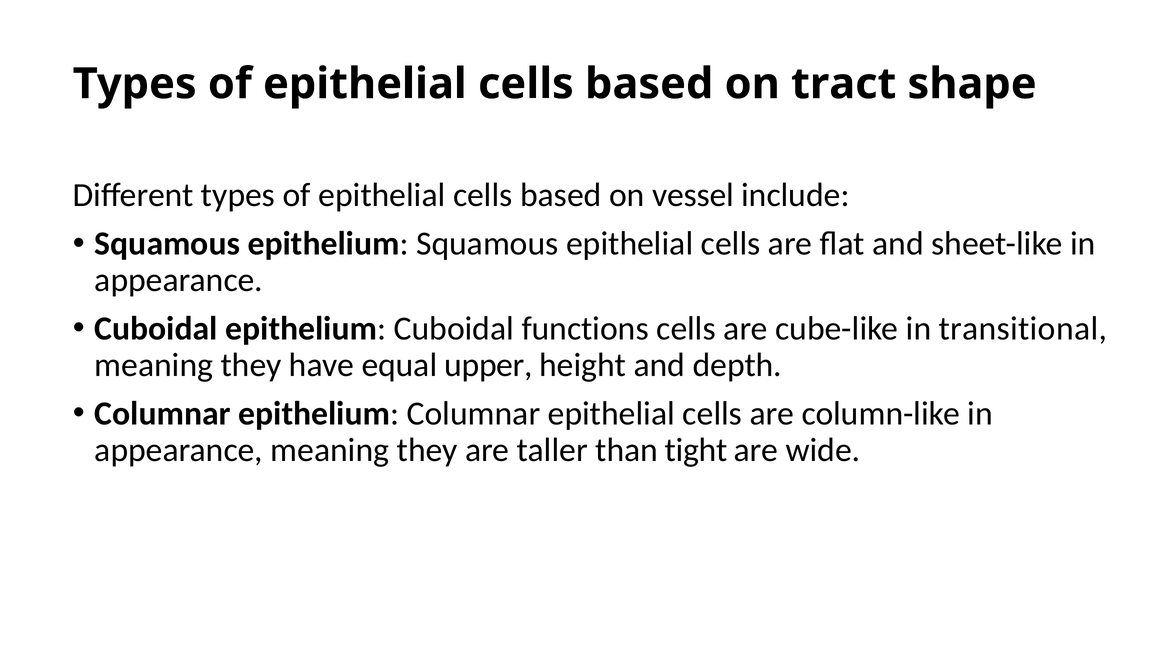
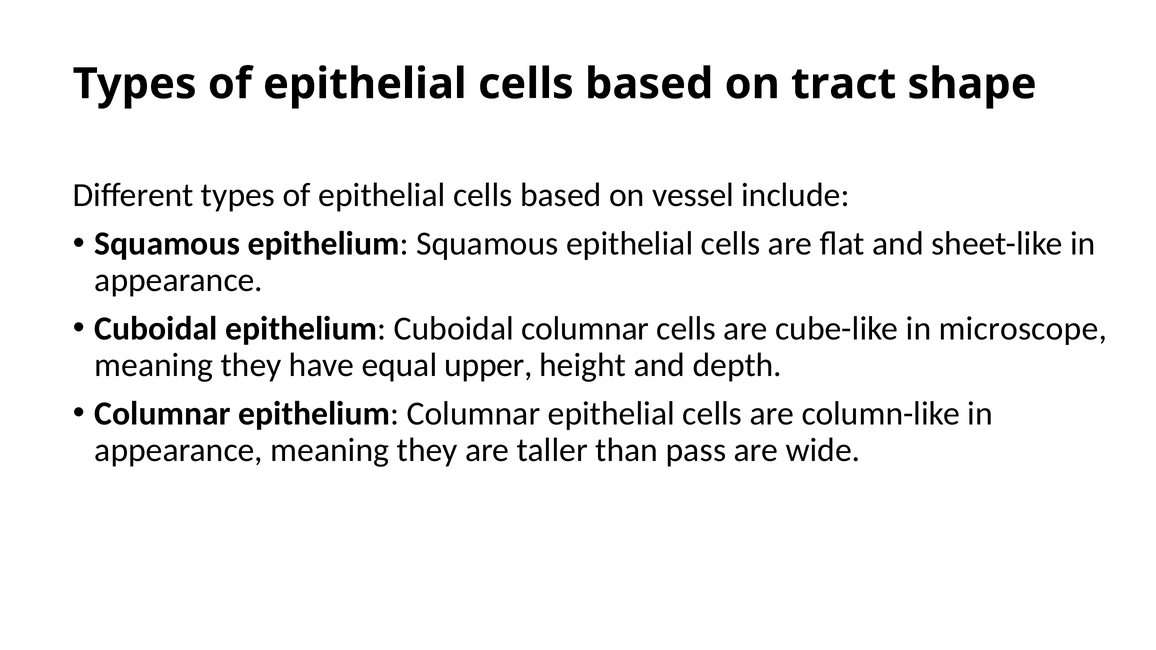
Cuboidal functions: functions -> columnar
transitional: transitional -> microscope
tight: tight -> pass
